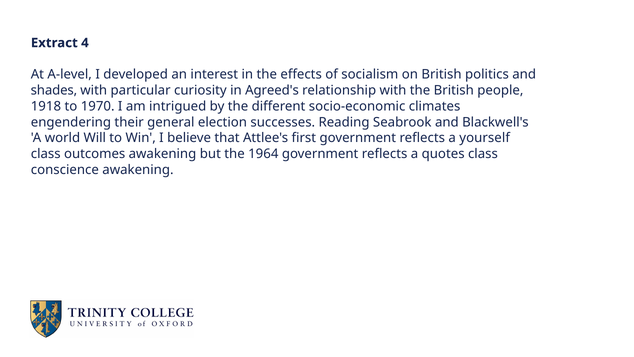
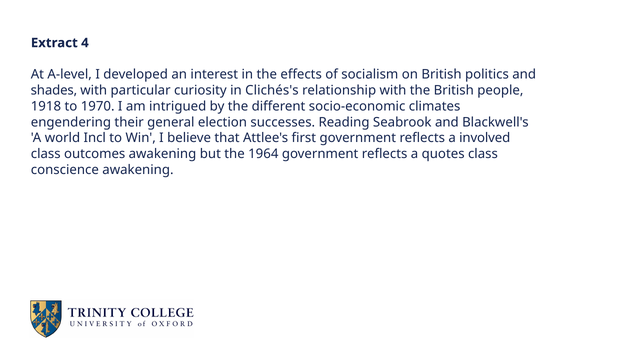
Agreed's: Agreed's -> Clichés's
Will: Will -> Incl
yourself: yourself -> involved
